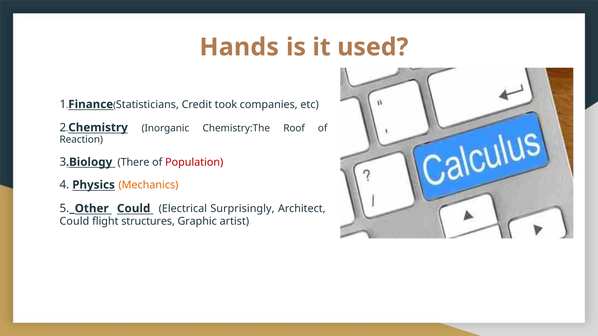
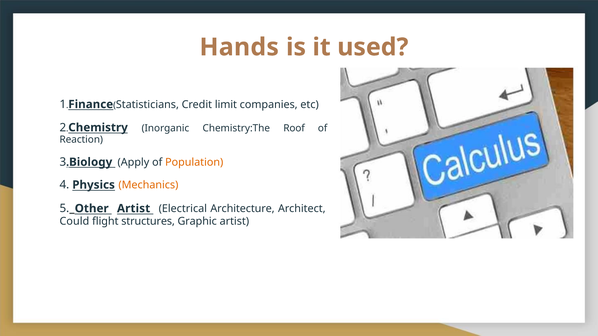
took: took -> limit
There: There -> Apply
Population colour: red -> orange
Other Could: Could -> Artist
Surprisingly: Surprisingly -> Architecture
